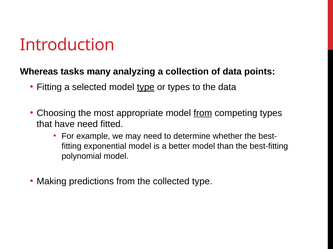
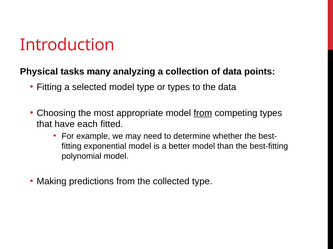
Whereas: Whereas -> Physical
type at (146, 87) underline: present -> none
have need: need -> each
